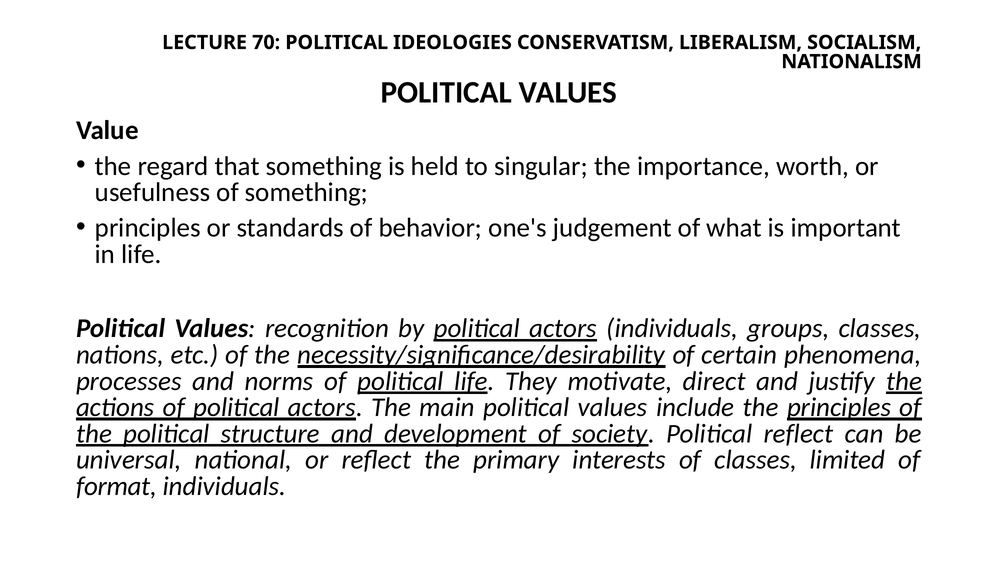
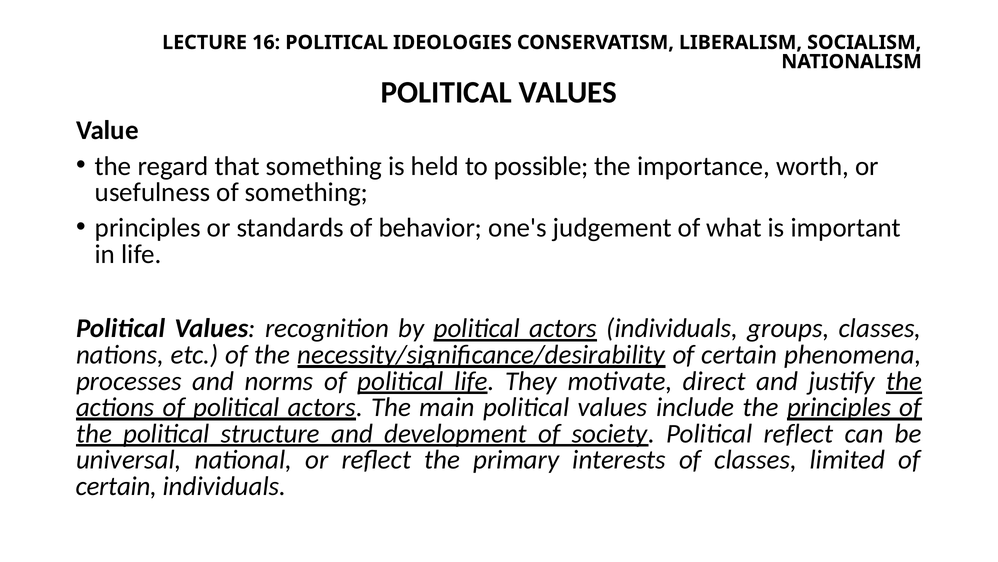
70: 70 -> 16
singular: singular -> possible
format at (116, 486): format -> certain
